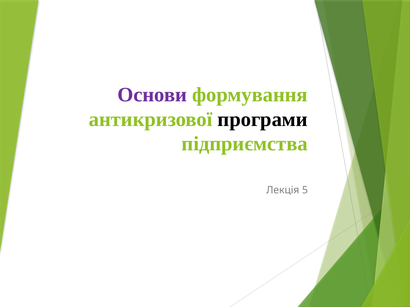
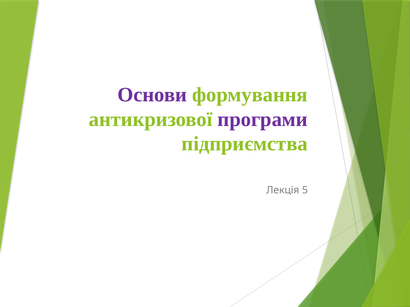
програми colour: black -> purple
